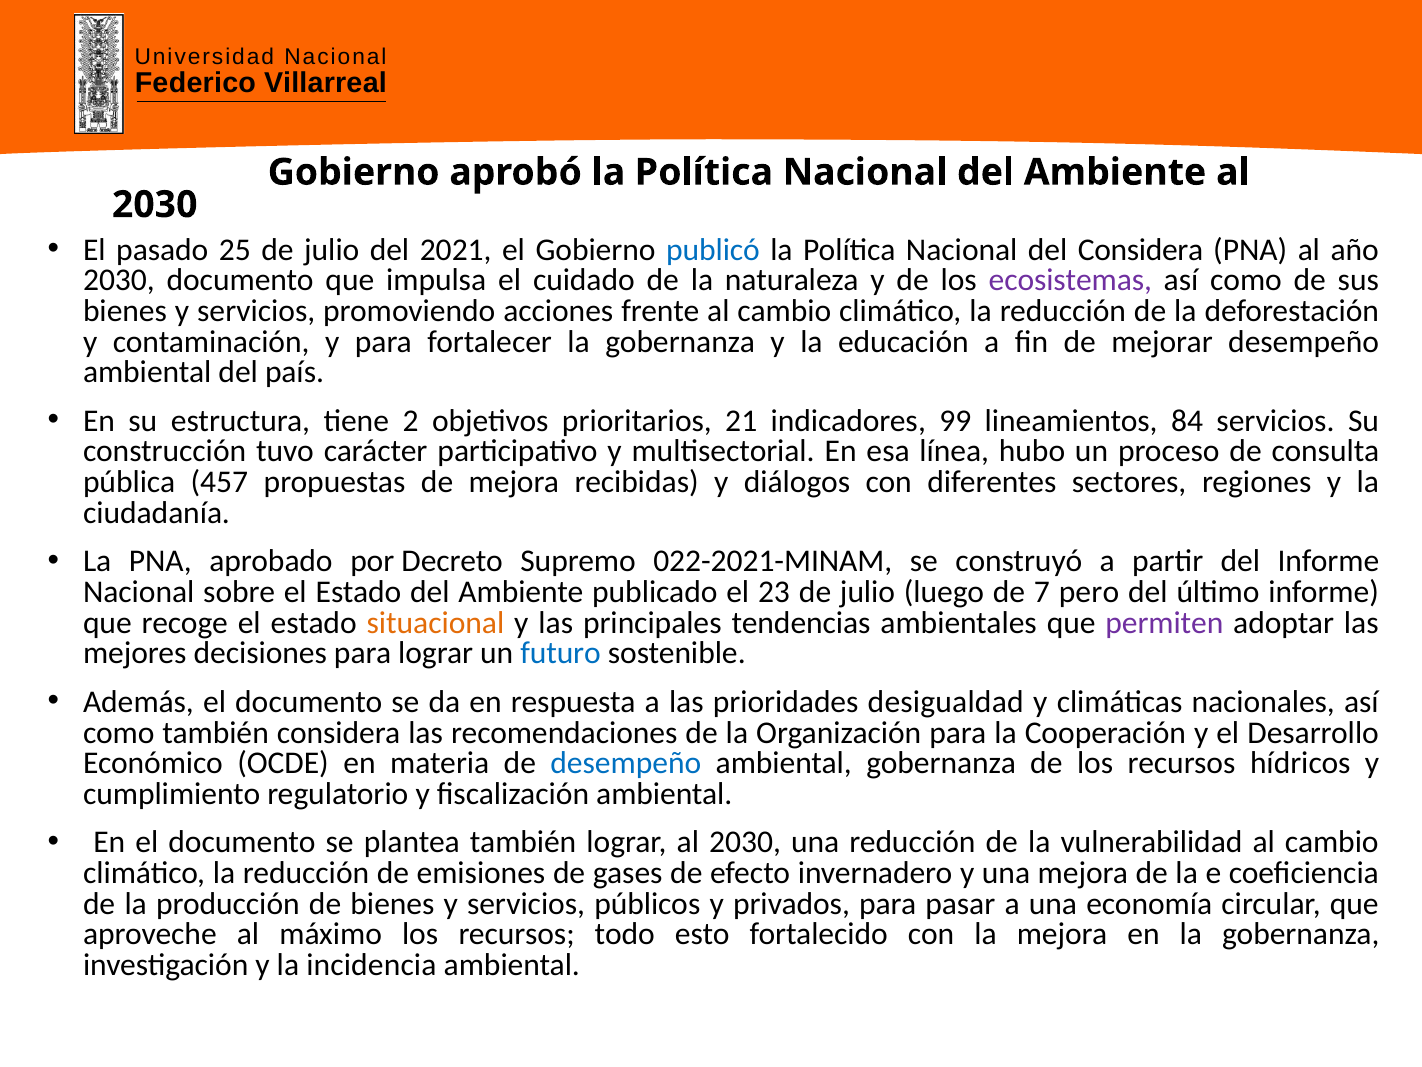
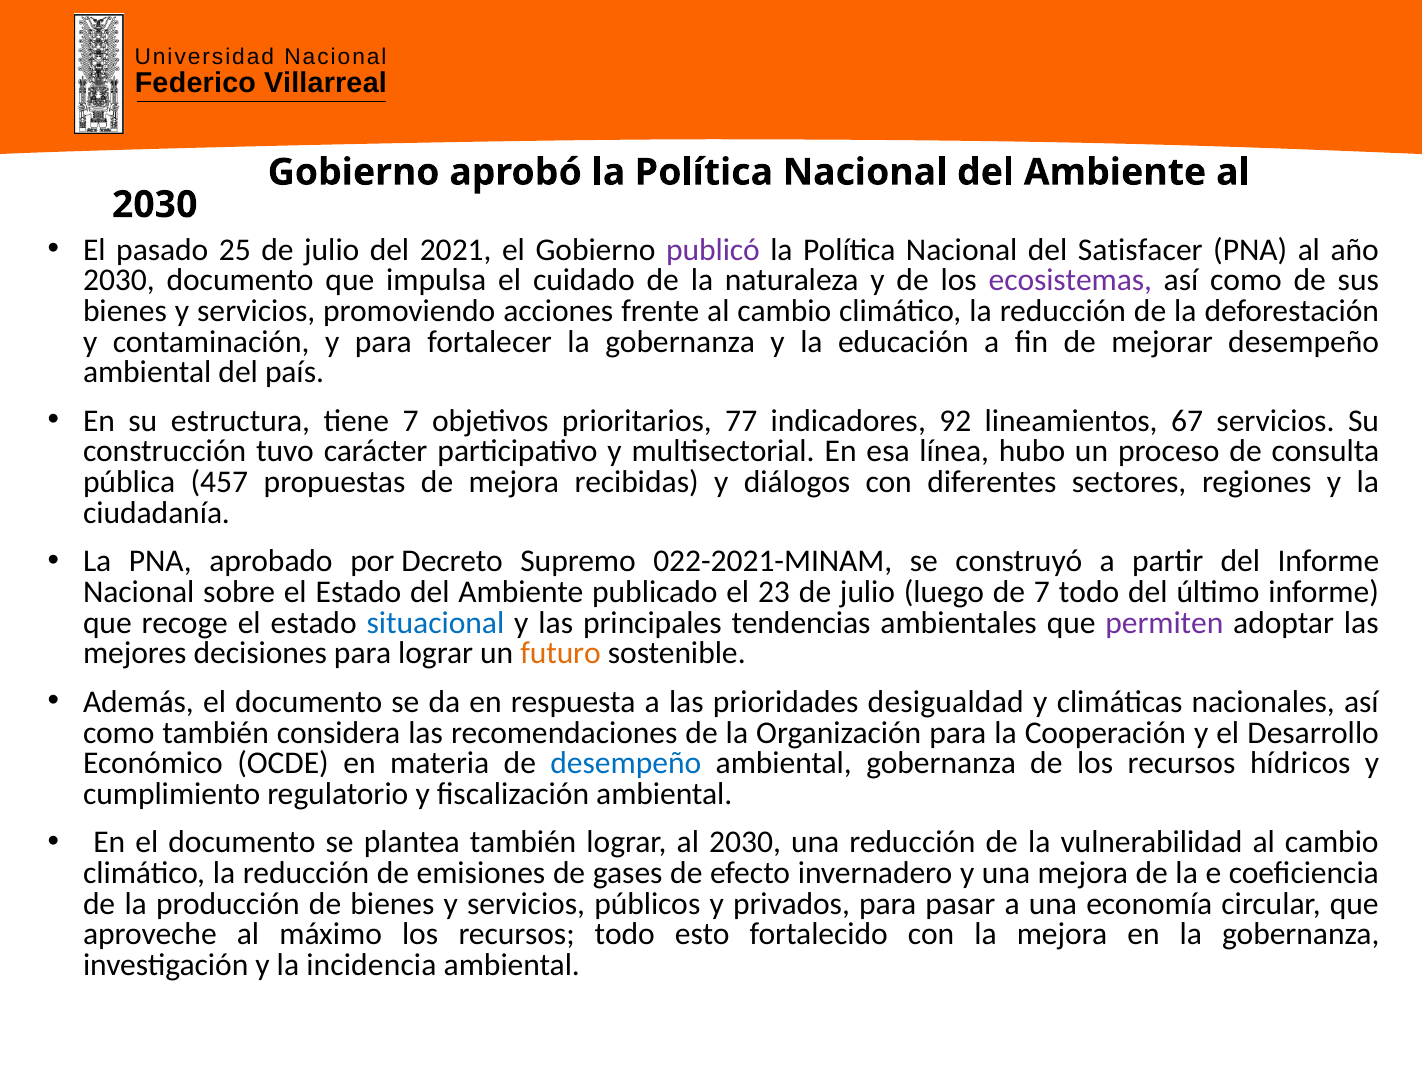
publicó colour: blue -> purple
del Considera: Considera -> Satisfacer
tiene 2: 2 -> 7
21: 21 -> 77
99: 99 -> 92
84: 84 -> 67
7 pero: pero -> todo
situacional colour: orange -> blue
futuro colour: blue -> orange
